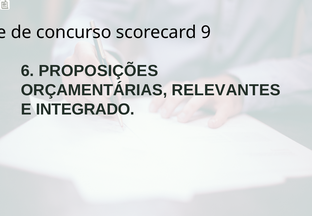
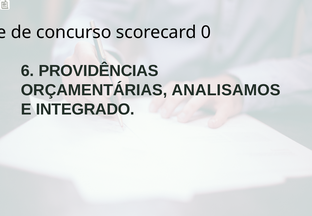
9: 9 -> 0
PROPOSIÇÕES: PROPOSIÇÕES -> PROVIDÊNCIAS
RELEVANTES: RELEVANTES -> ANALISAMOS
